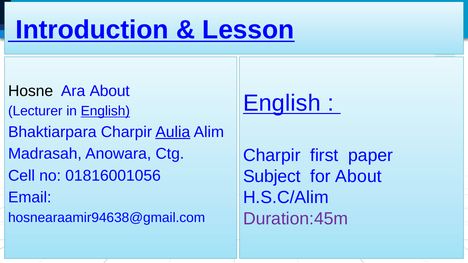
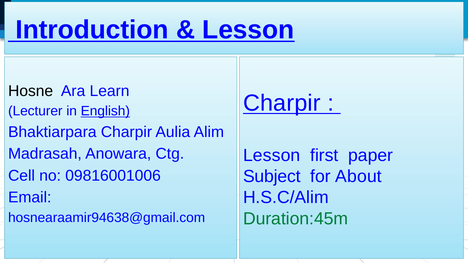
Ara About: About -> Learn
English at (282, 103): English -> Charpir
Aulia underline: present -> none
Charpir at (272, 156): Charpir -> Lesson
01816001056: 01816001056 -> 09816001006
Duration:45m colour: purple -> green
